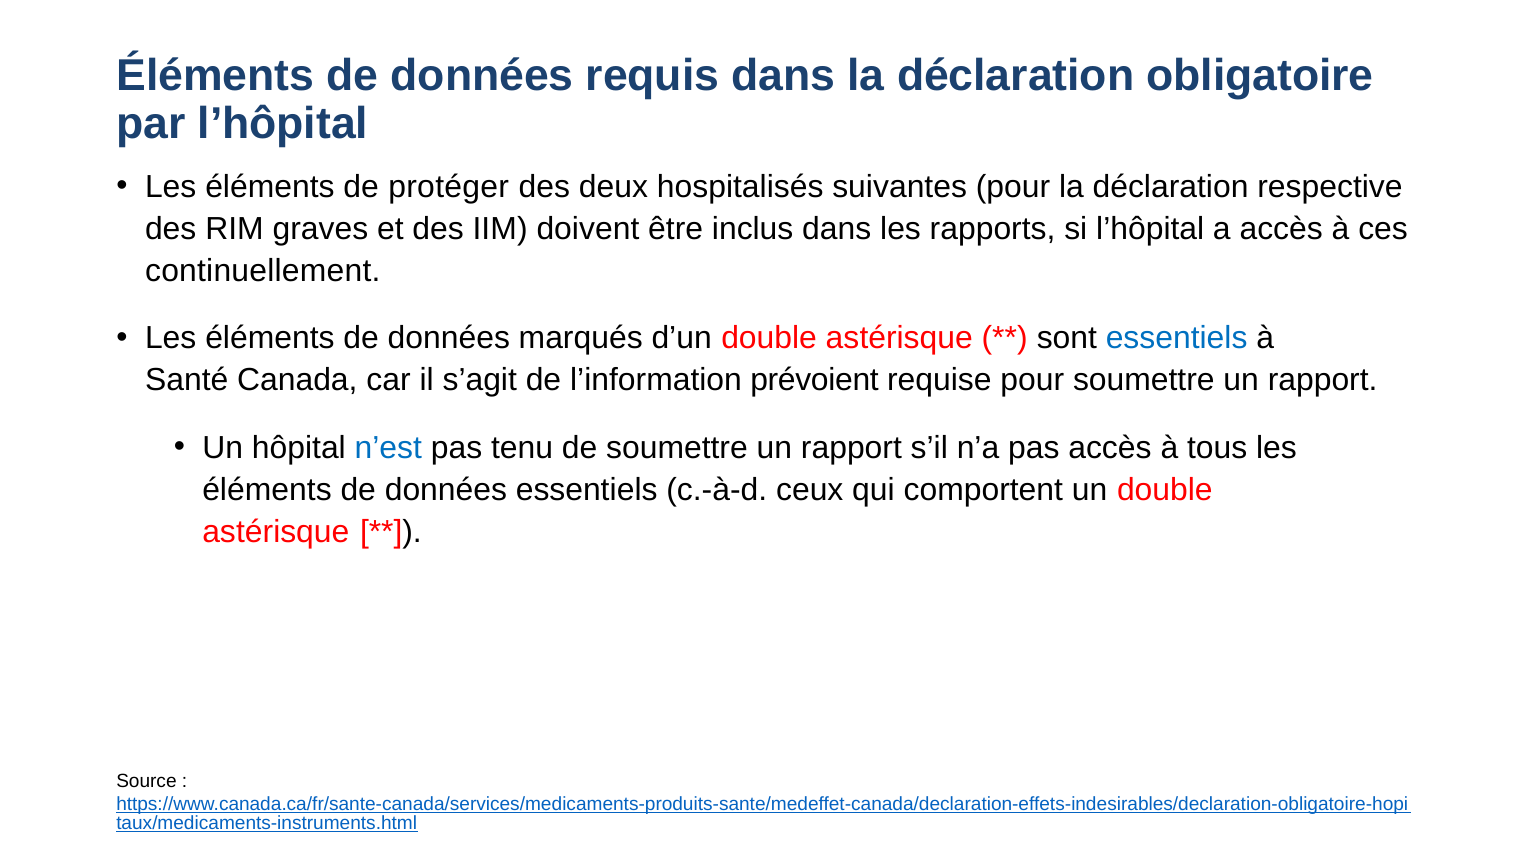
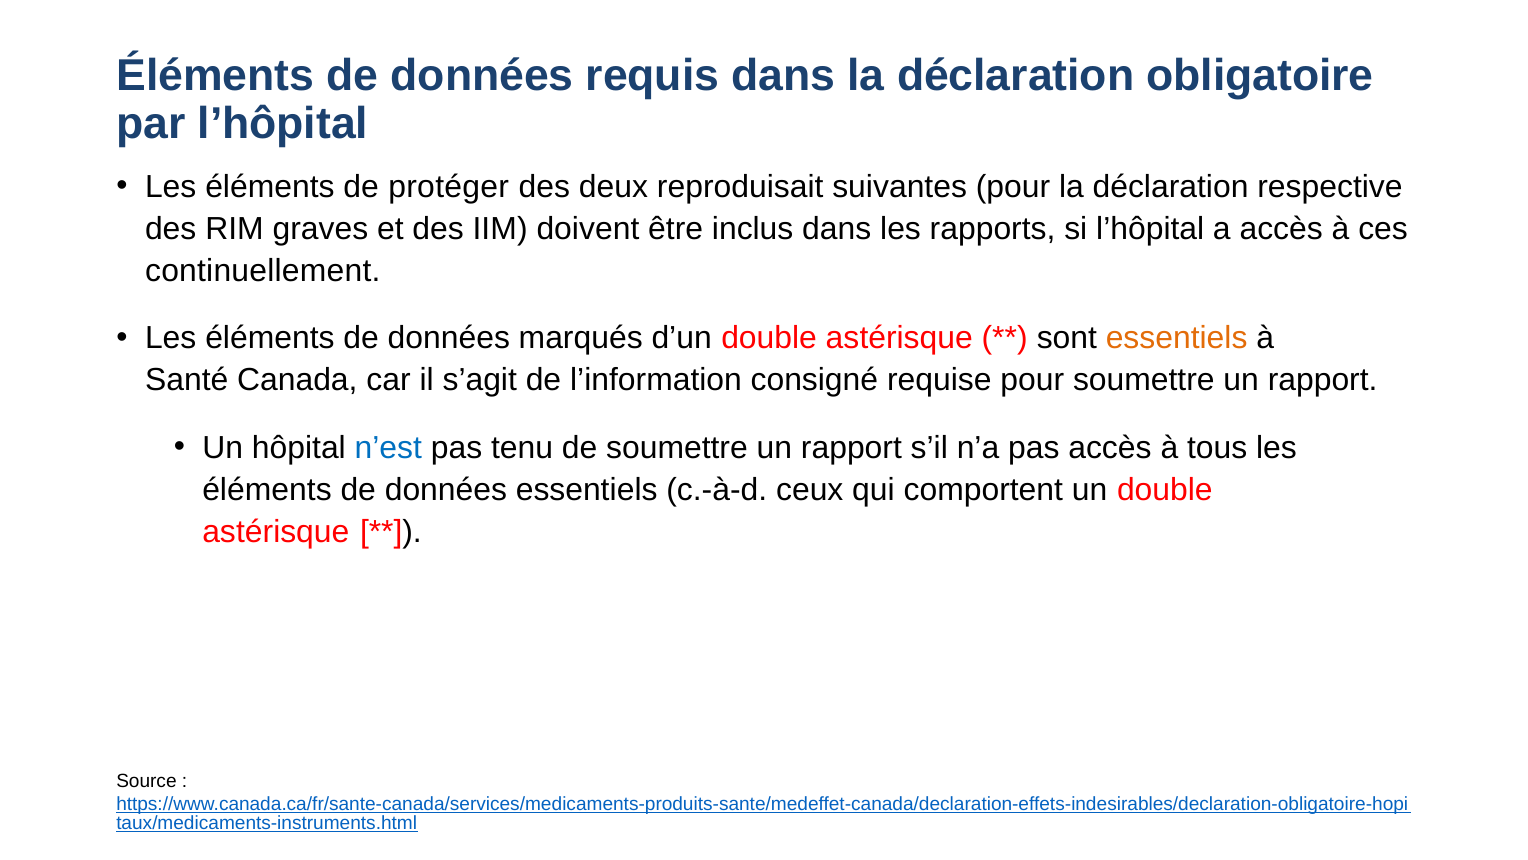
hospitalisés: hospitalisés -> reproduisait
essentiels at (1177, 338) colour: blue -> orange
prévoient: prévoient -> consigné
